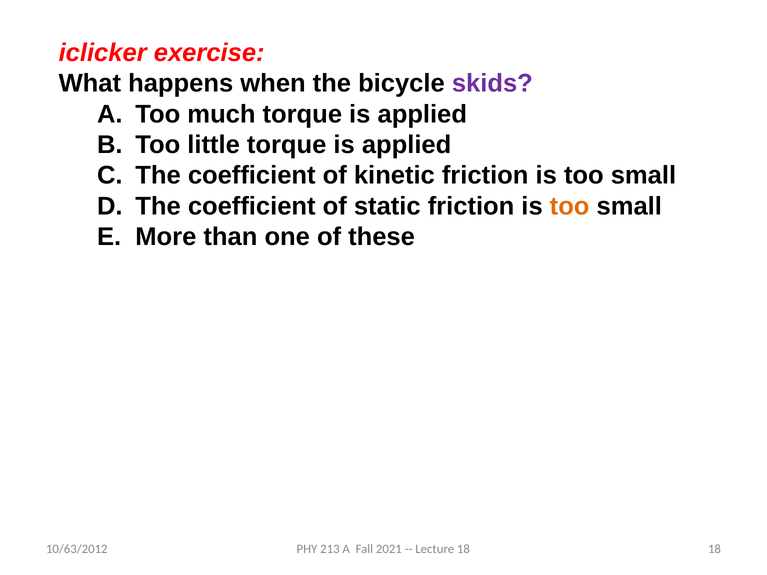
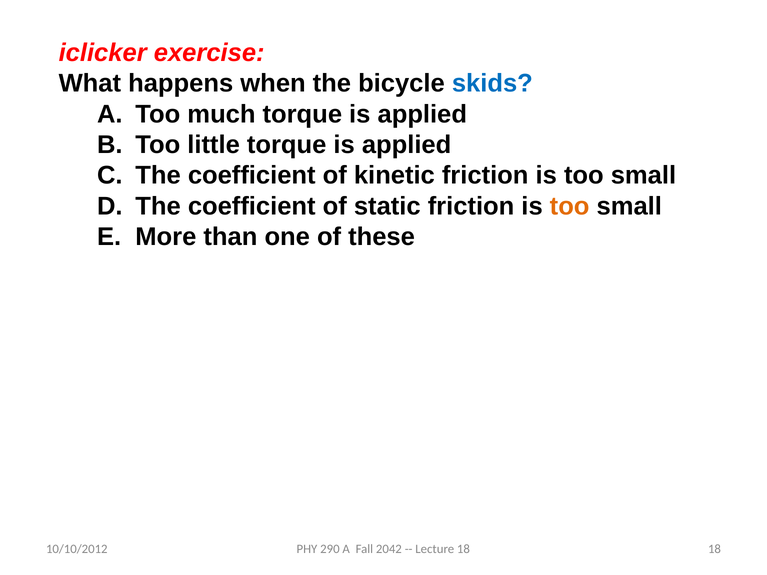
skids colour: purple -> blue
213: 213 -> 290
2021: 2021 -> 2042
10/63/2012: 10/63/2012 -> 10/10/2012
